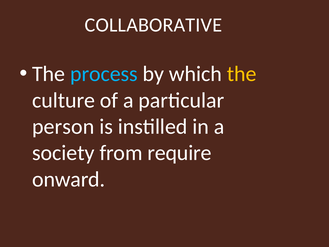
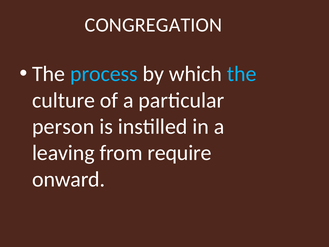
COLLABORATIVE: COLLABORATIVE -> CONGREGATION
the at (242, 74) colour: yellow -> light blue
society: society -> leaving
